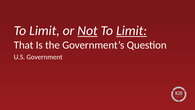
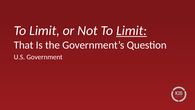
Not underline: present -> none
